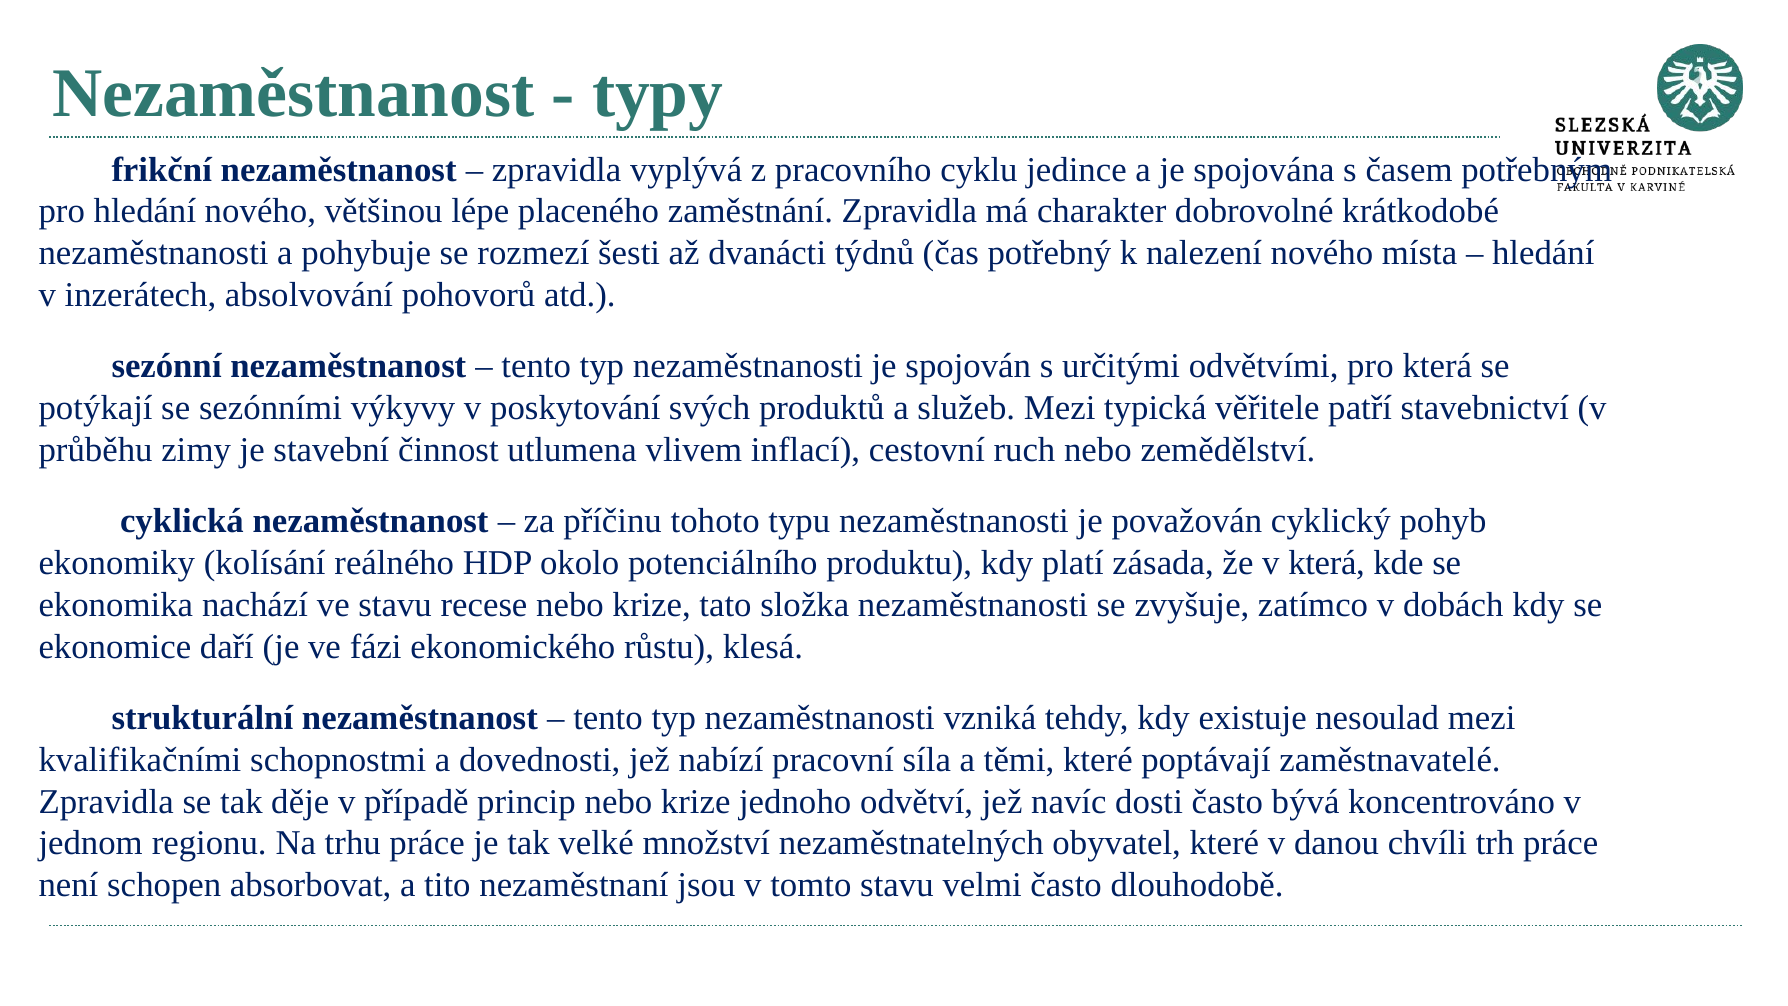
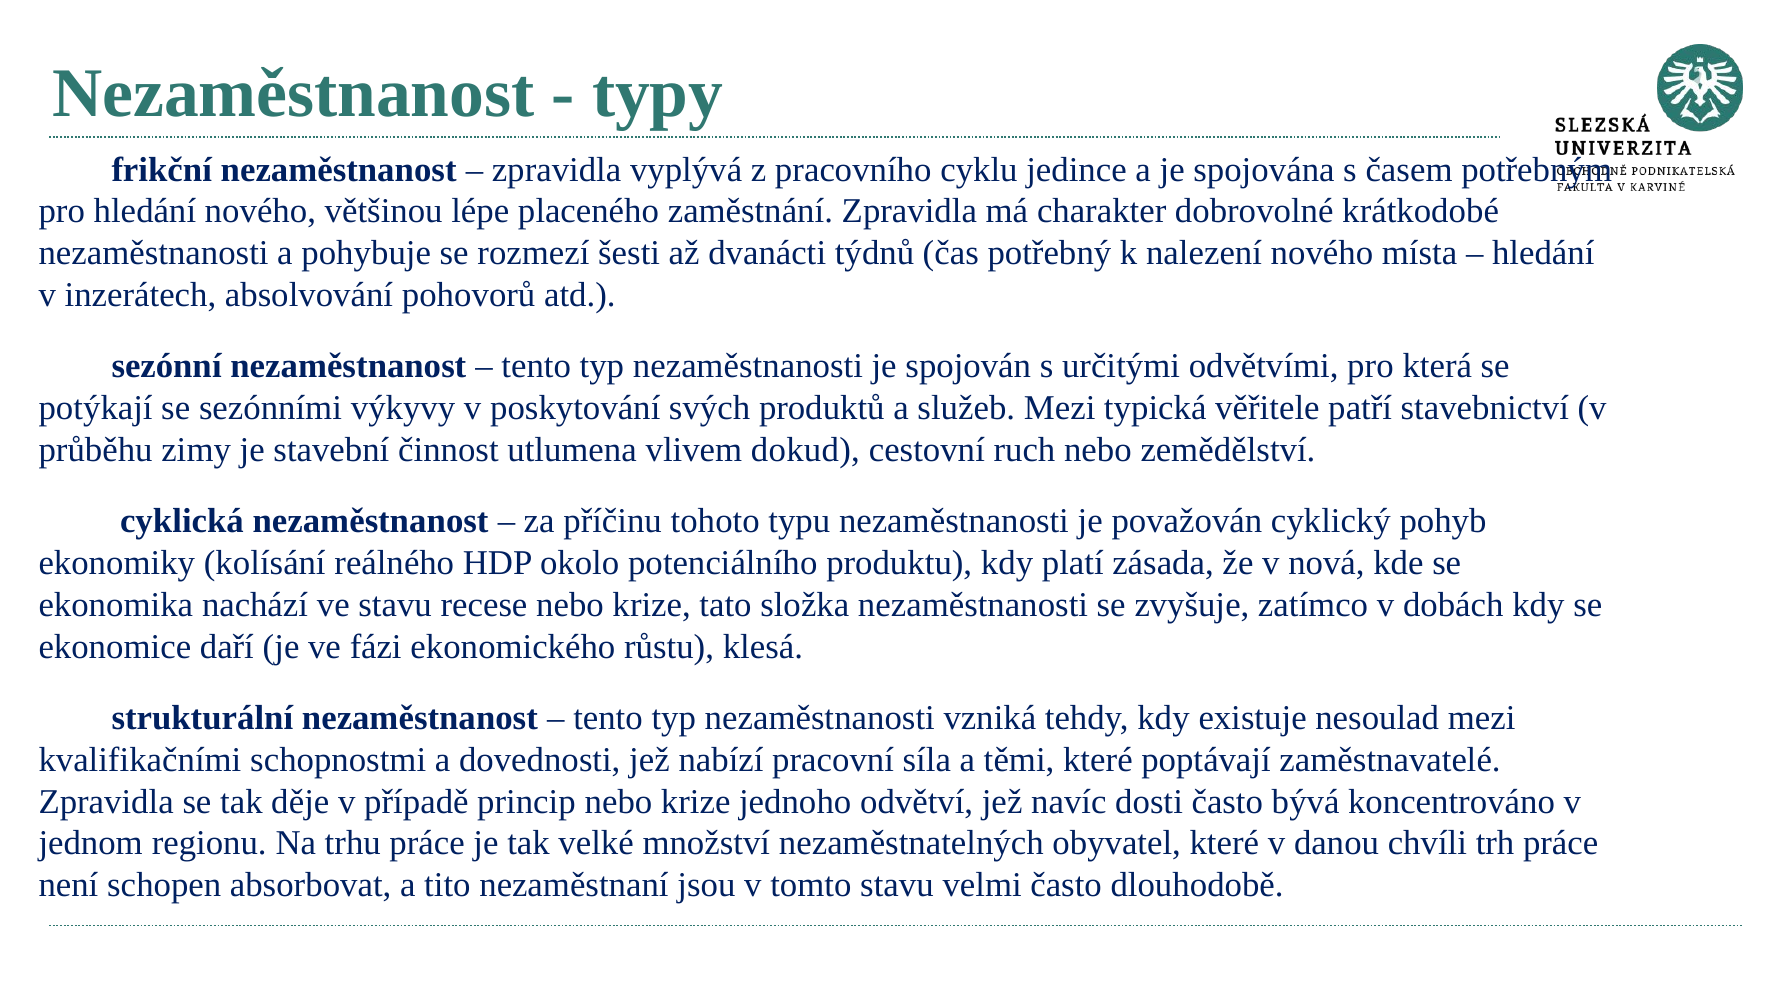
inflací: inflací -> dokud
v která: která -> nová
